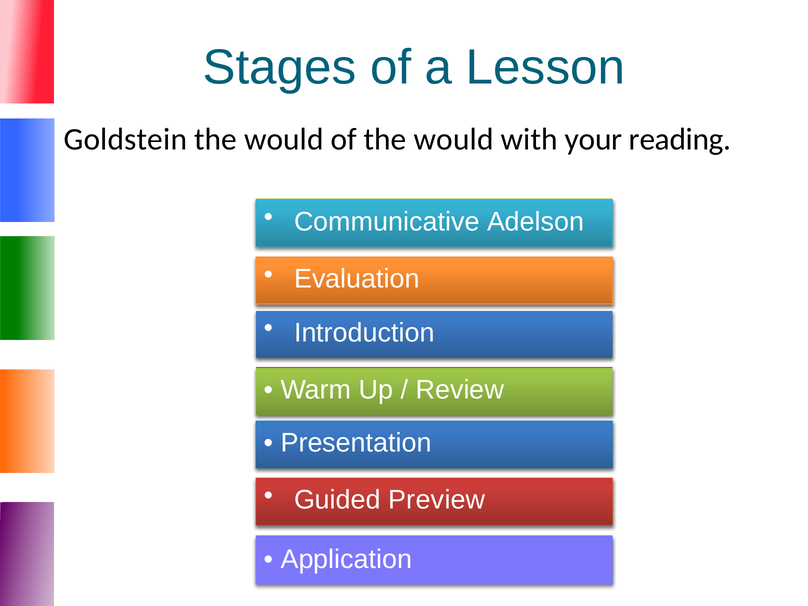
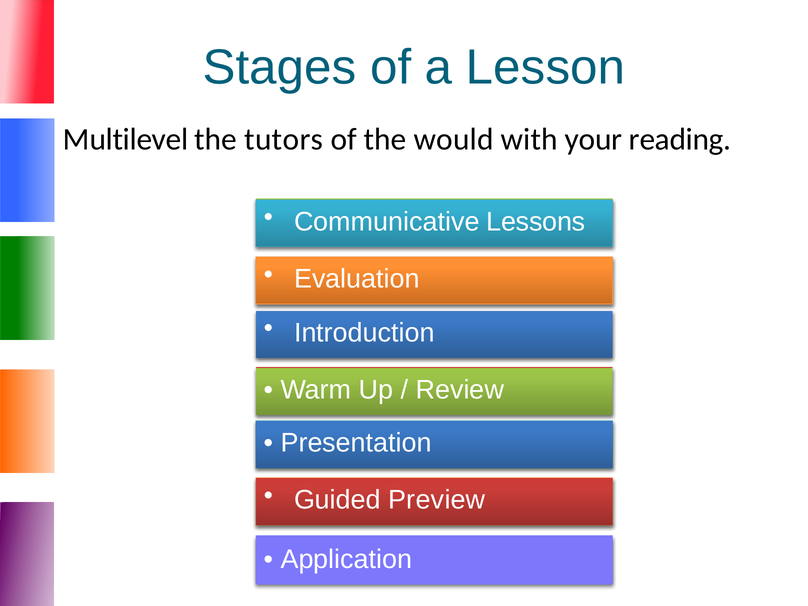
Goldstein: Goldstein -> Multilevel
would at (284, 139): would -> tutors
Adelson: Adelson -> Lessons
